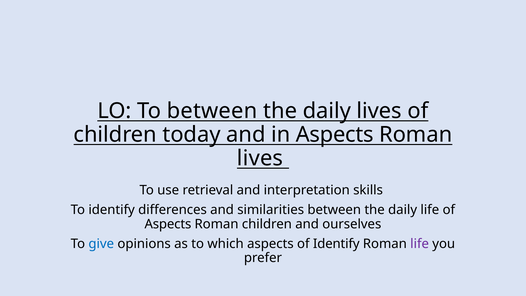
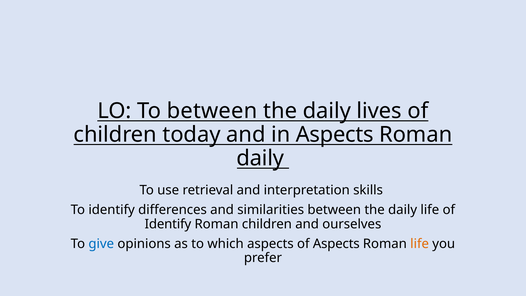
lives at (260, 158): lives -> daily
Aspects at (168, 224): Aspects -> Identify
of Identify: Identify -> Aspects
life at (420, 244) colour: purple -> orange
